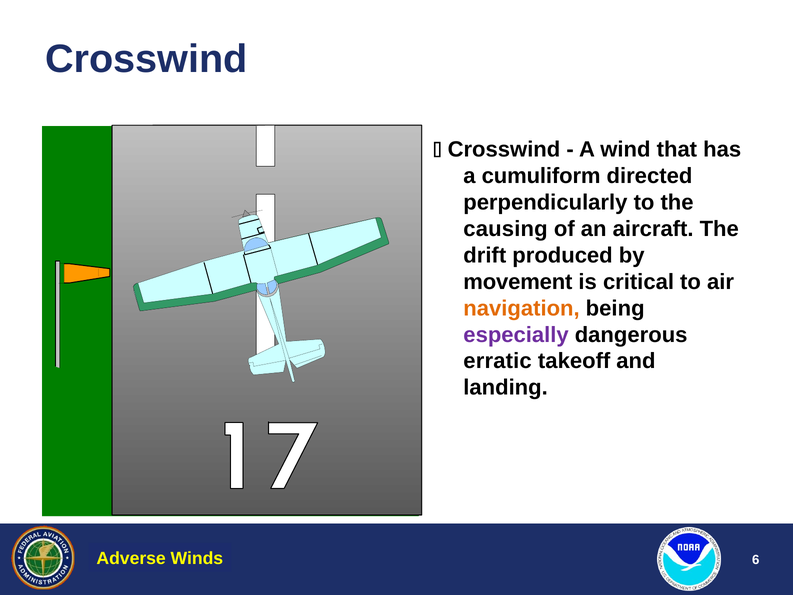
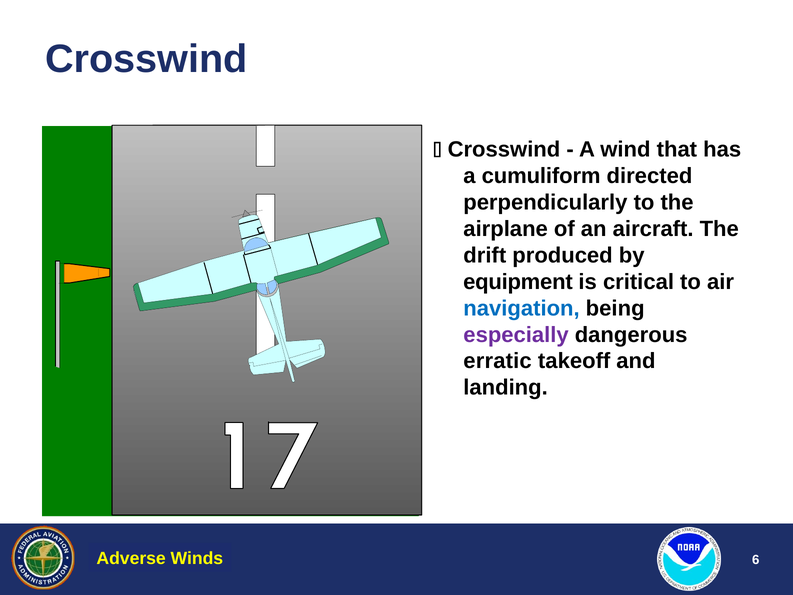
causing: causing -> airplane
movement: movement -> equipment
navigation colour: orange -> blue
